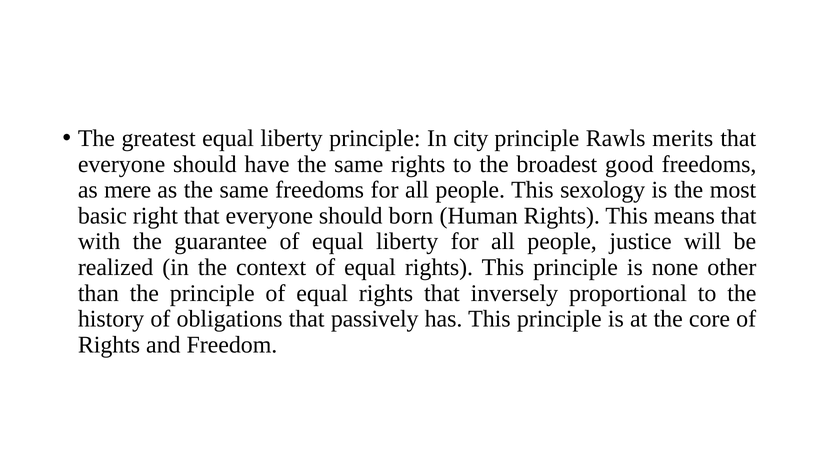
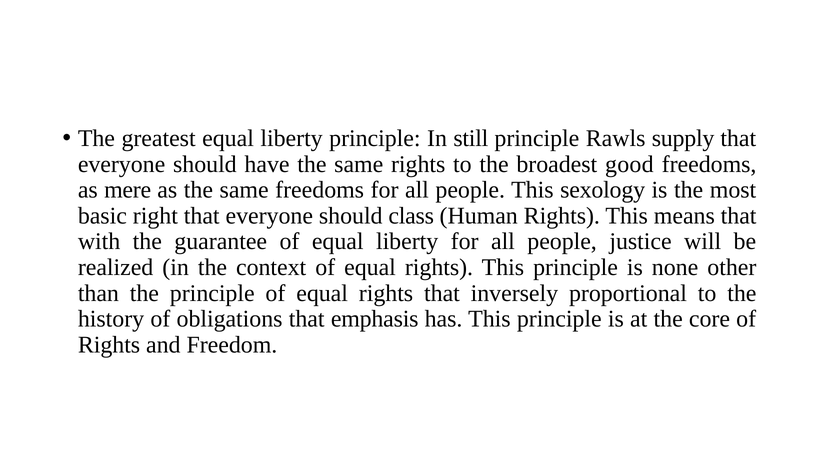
city: city -> still
merits: merits -> supply
born: born -> class
passively: passively -> emphasis
